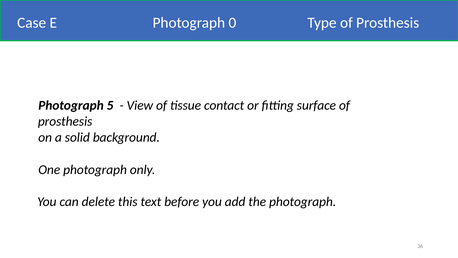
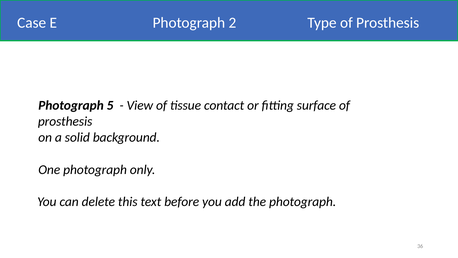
0: 0 -> 2
